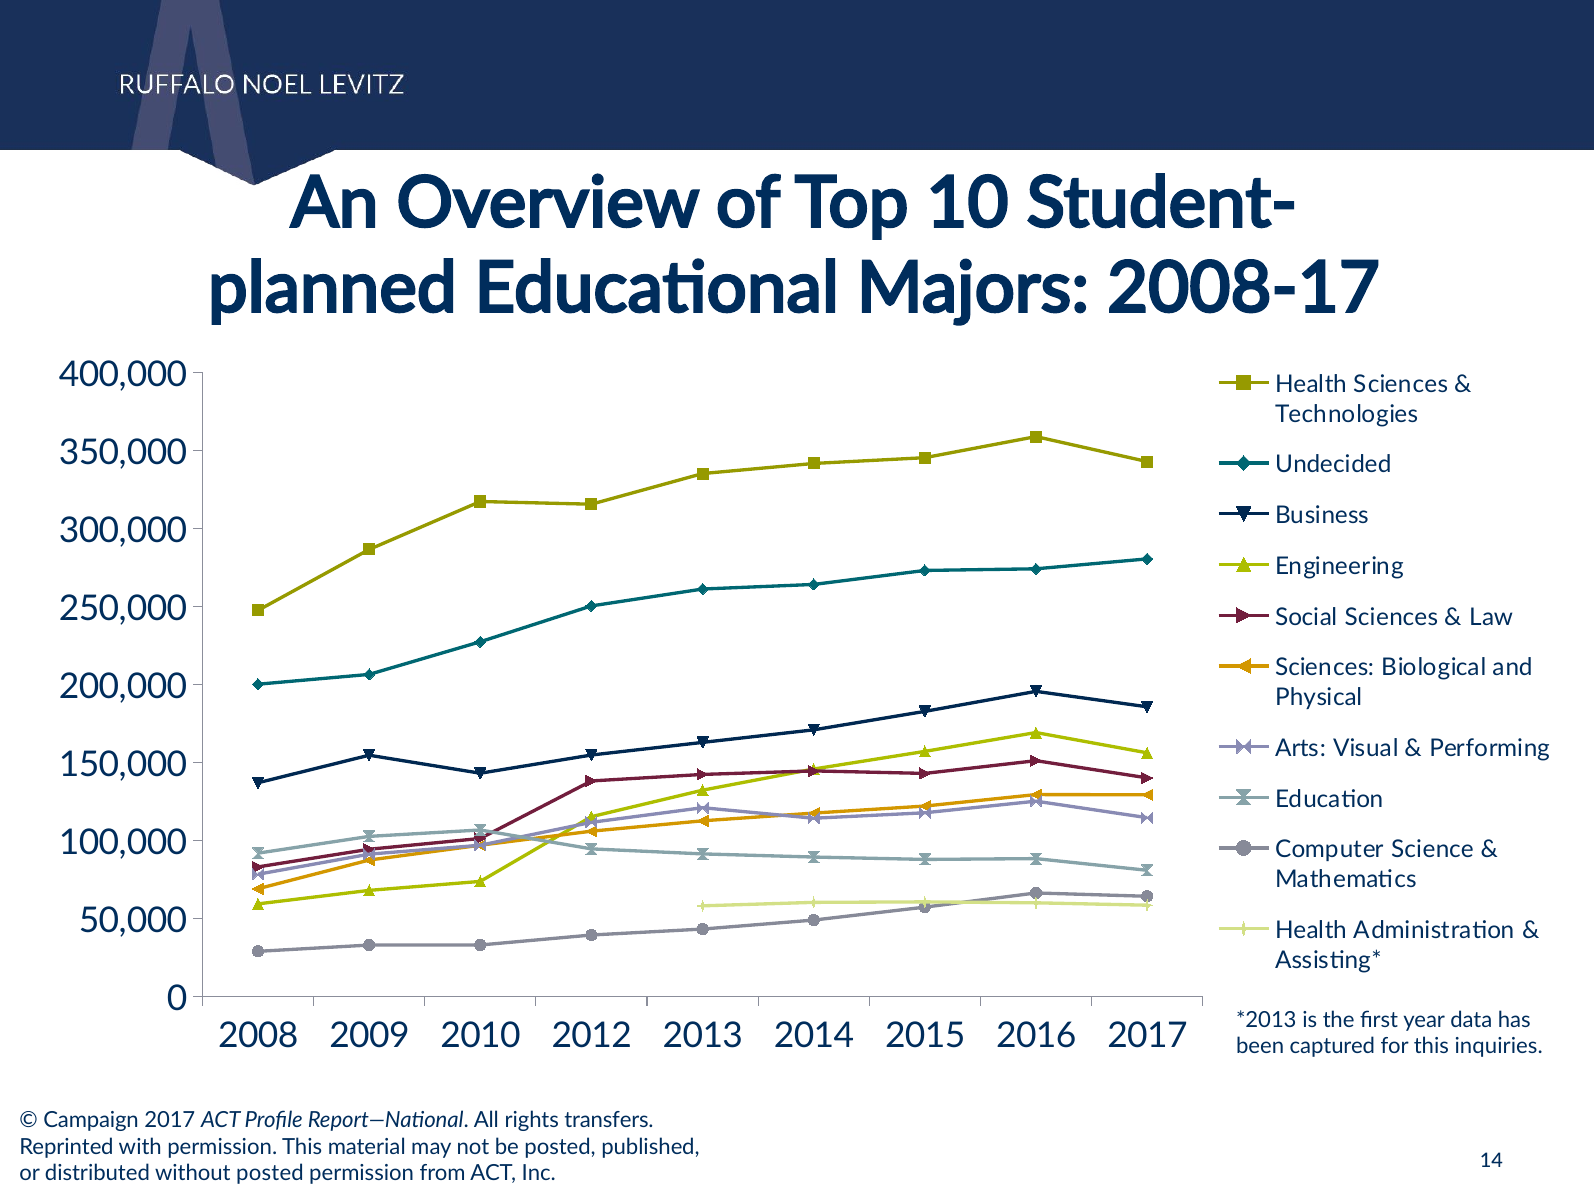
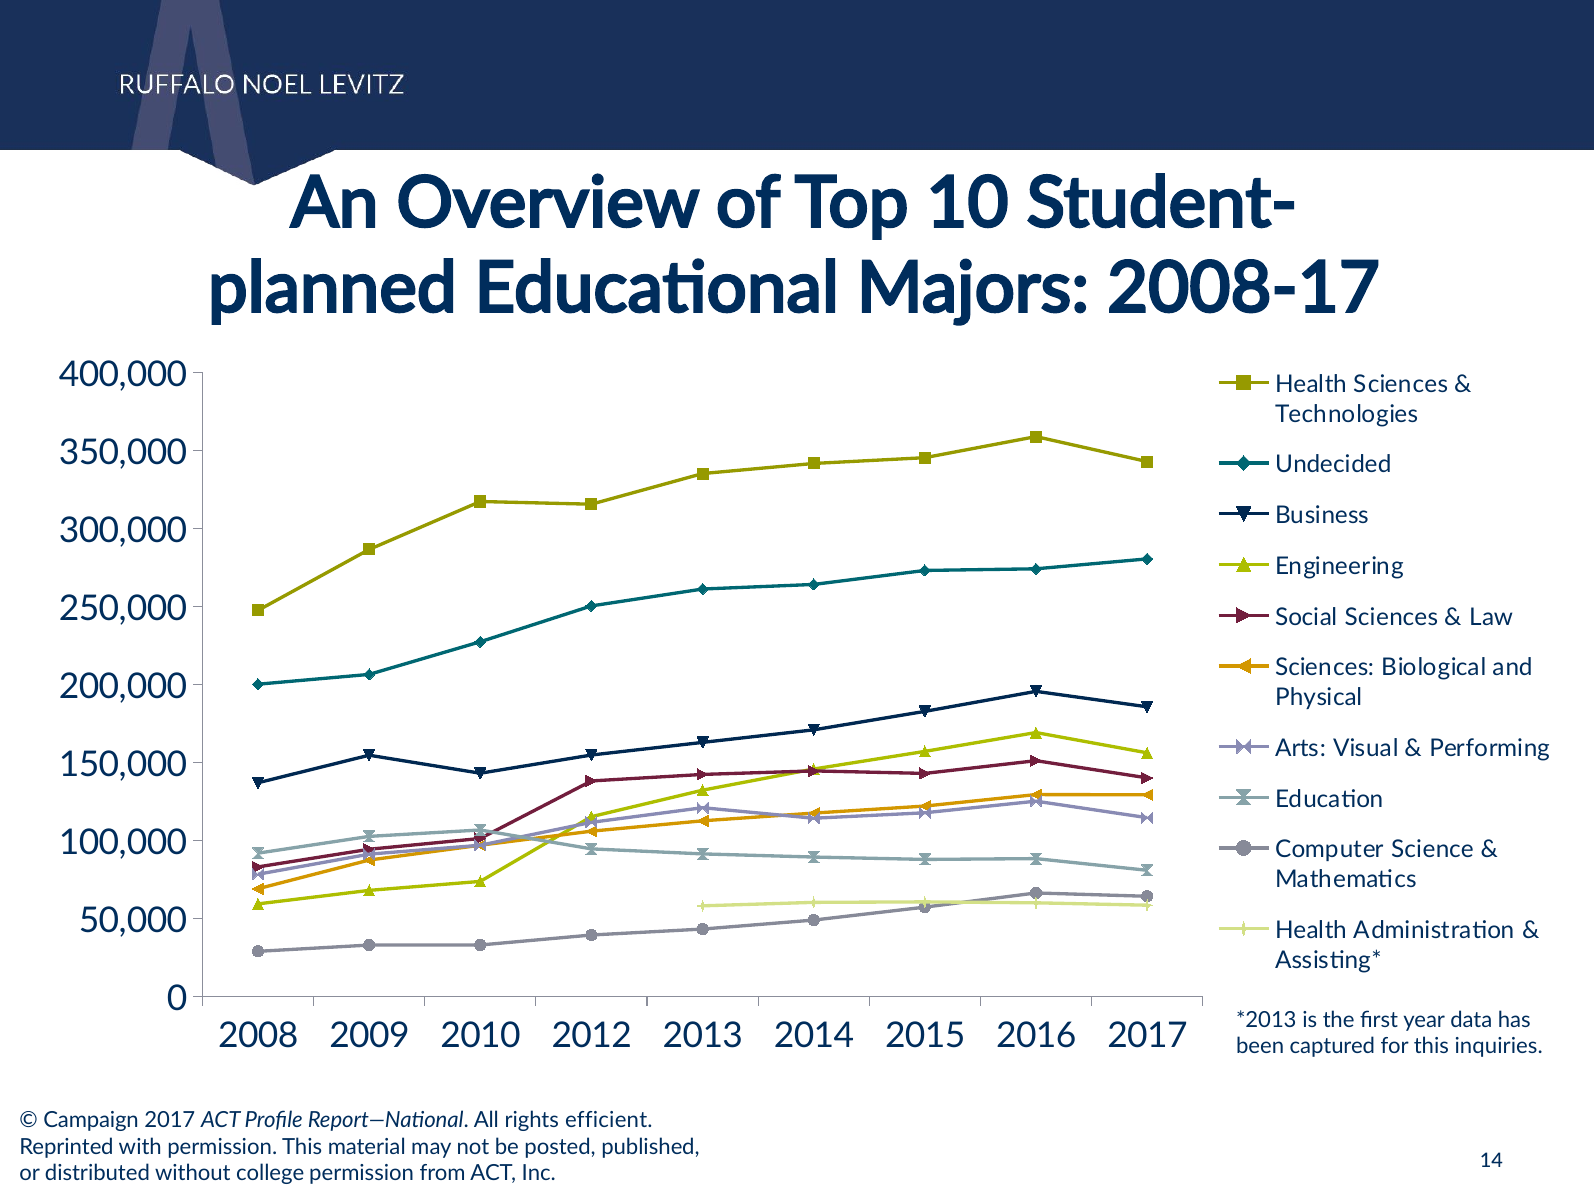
transfers: transfers -> efficient
without posted: posted -> college
